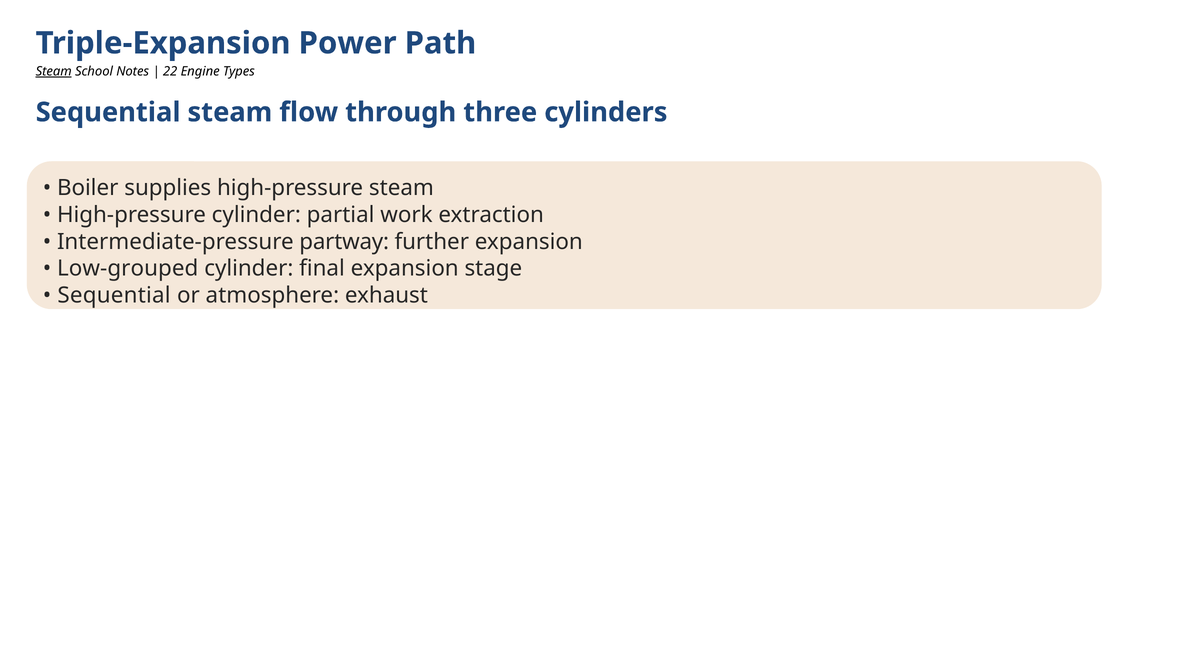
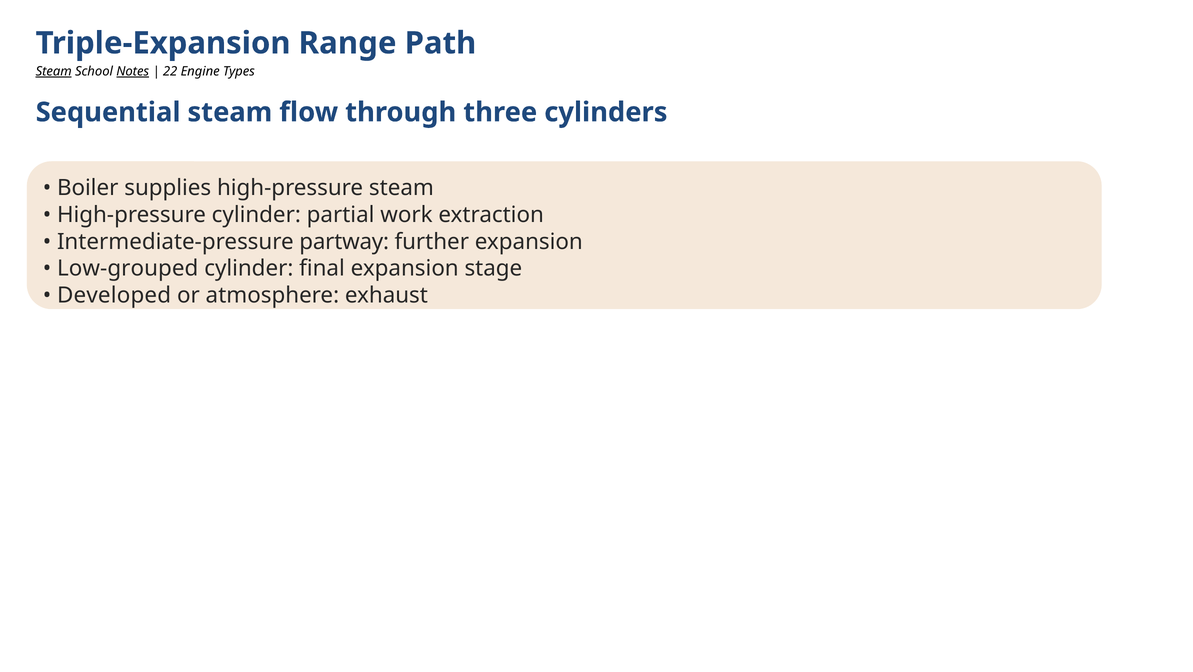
Power: Power -> Range
Notes underline: none -> present
Sequential at (114, 295): Sequential -> Developed
